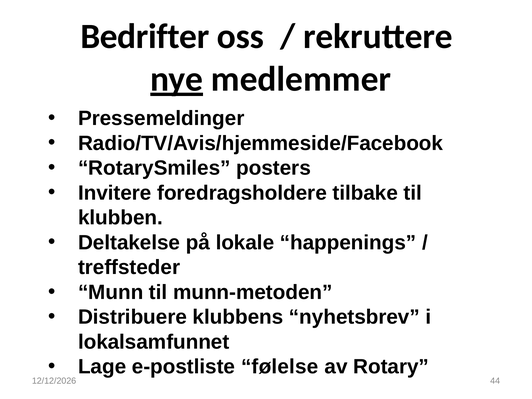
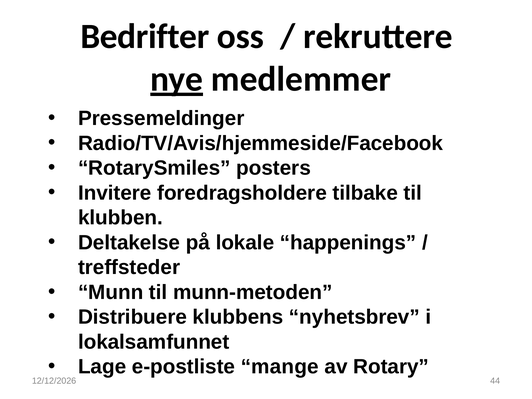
følelse: følelse -> mange
